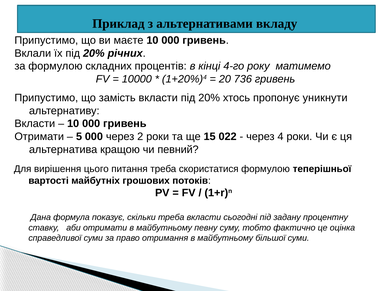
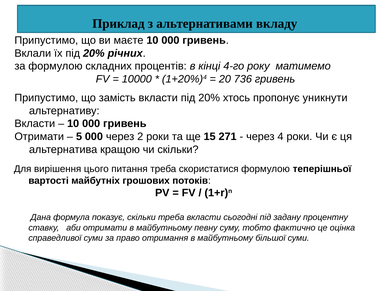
022: 022 -> 271
чи певний: певний -> скільки
